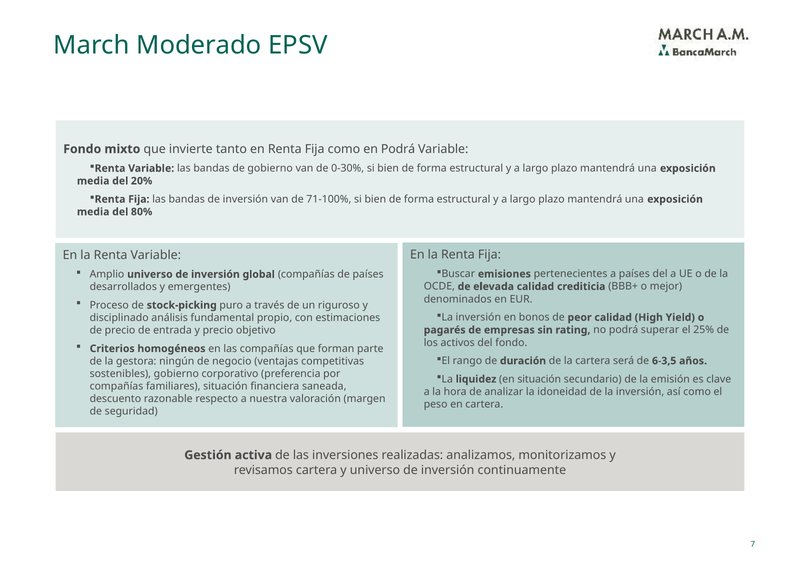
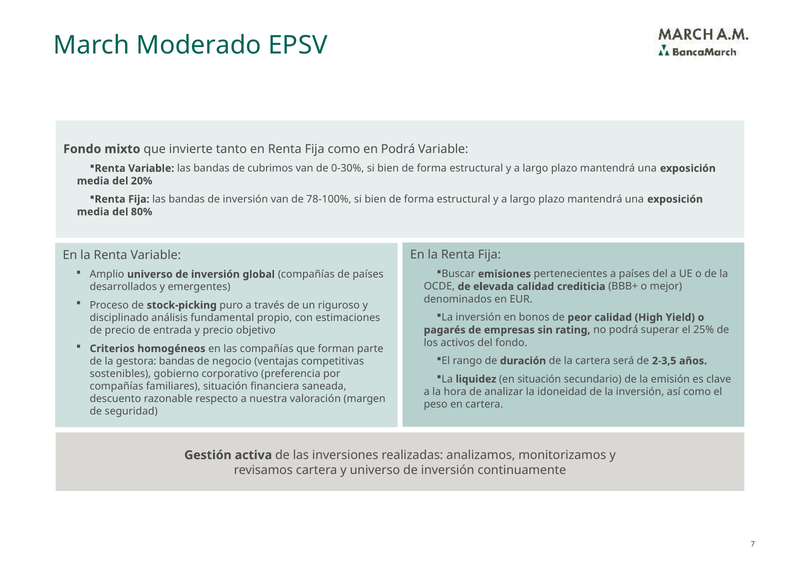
de gobierno: gobierno -> cubrimos
71-100%: 71-100% -> 78-100%
6-3,5: 6-3,5 -> 2-3,5
gestora ningún: ningún -> bandas
